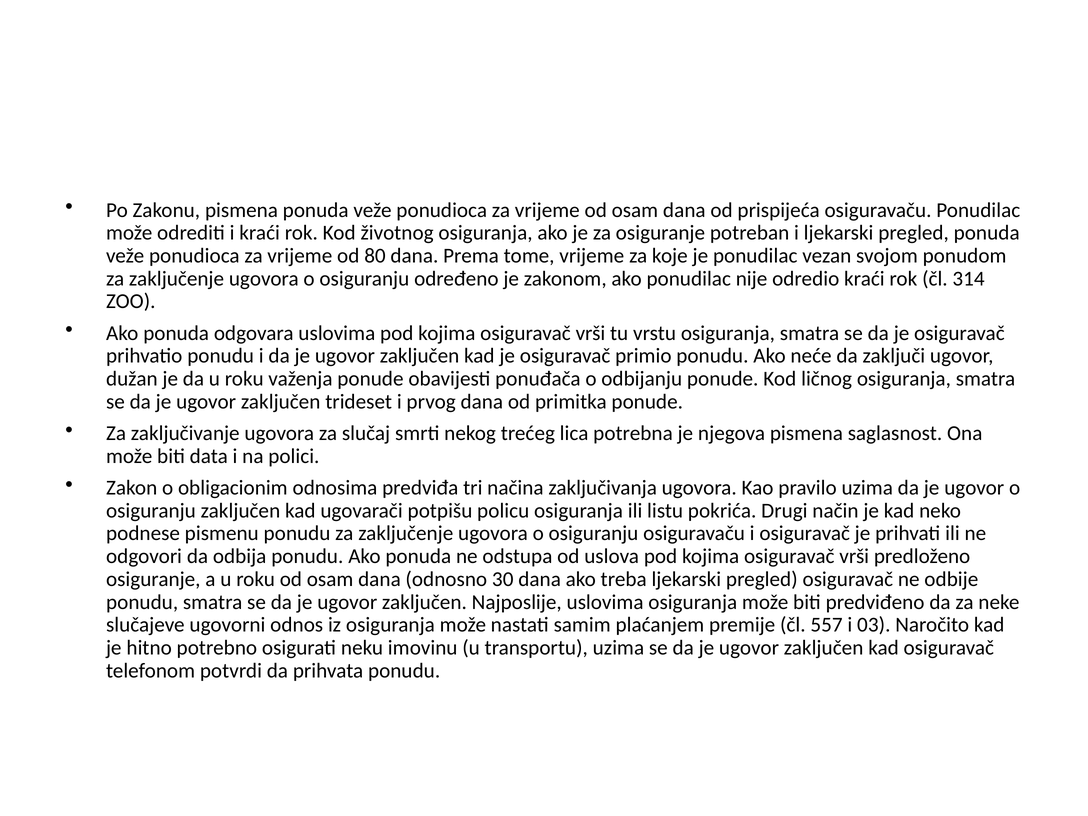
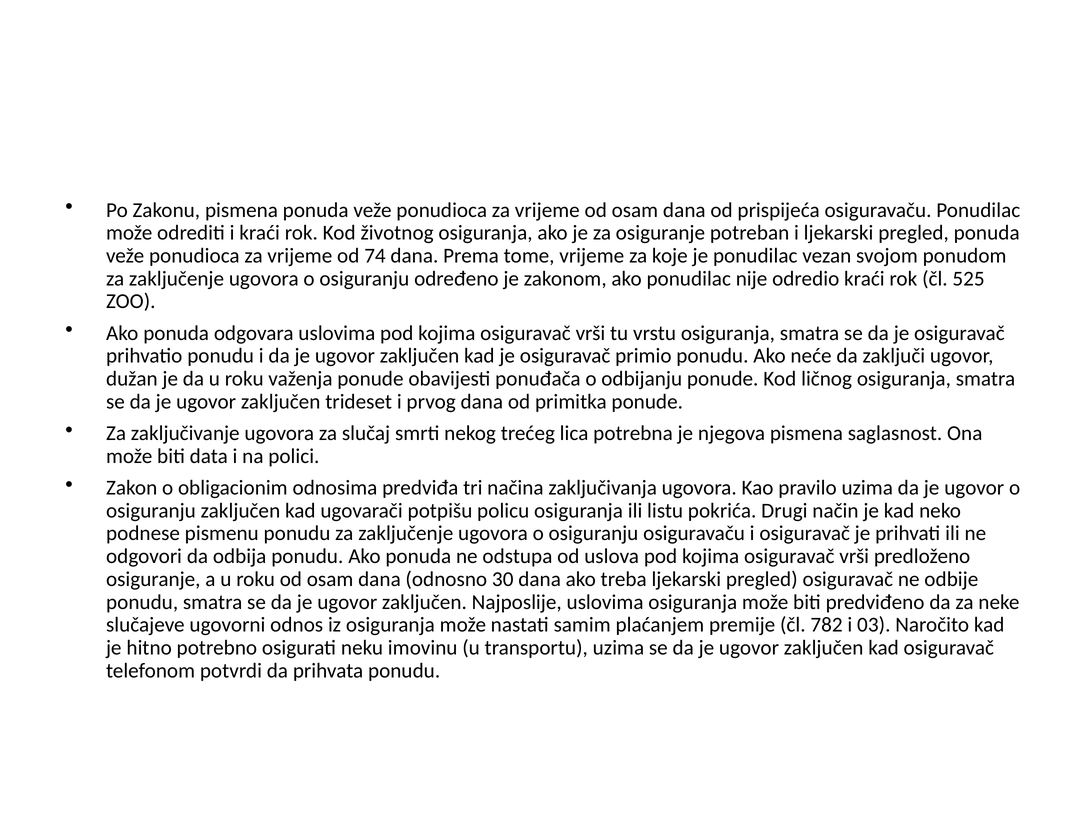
80: 80 -> 74
314: 314 -> 525
557: 557 -> 782
